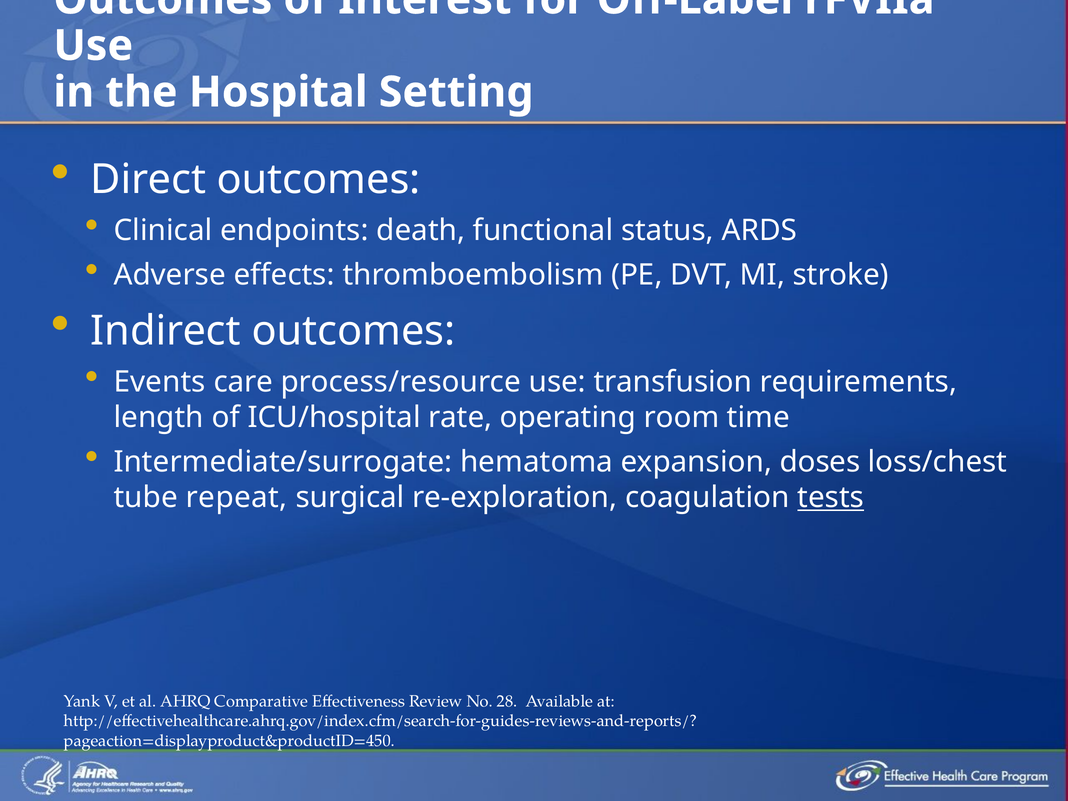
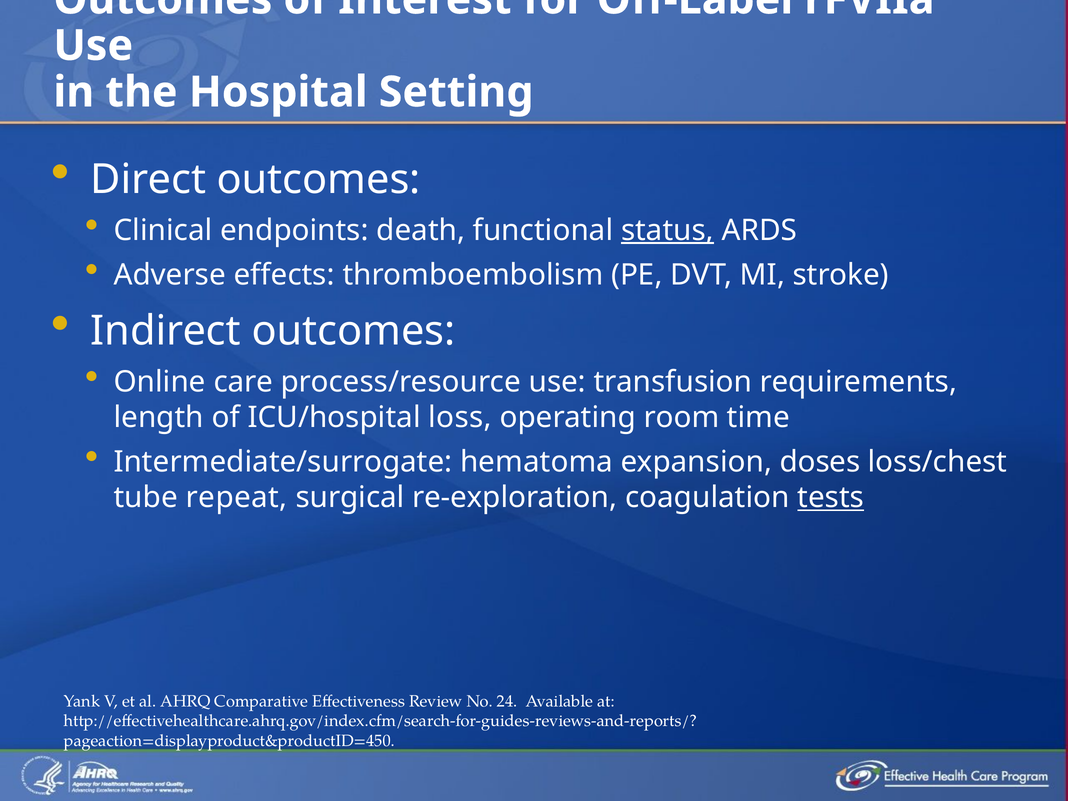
status underline: none -> present
Events: Events -> Online
rate: rate -> loss
28: 28 -> 24
